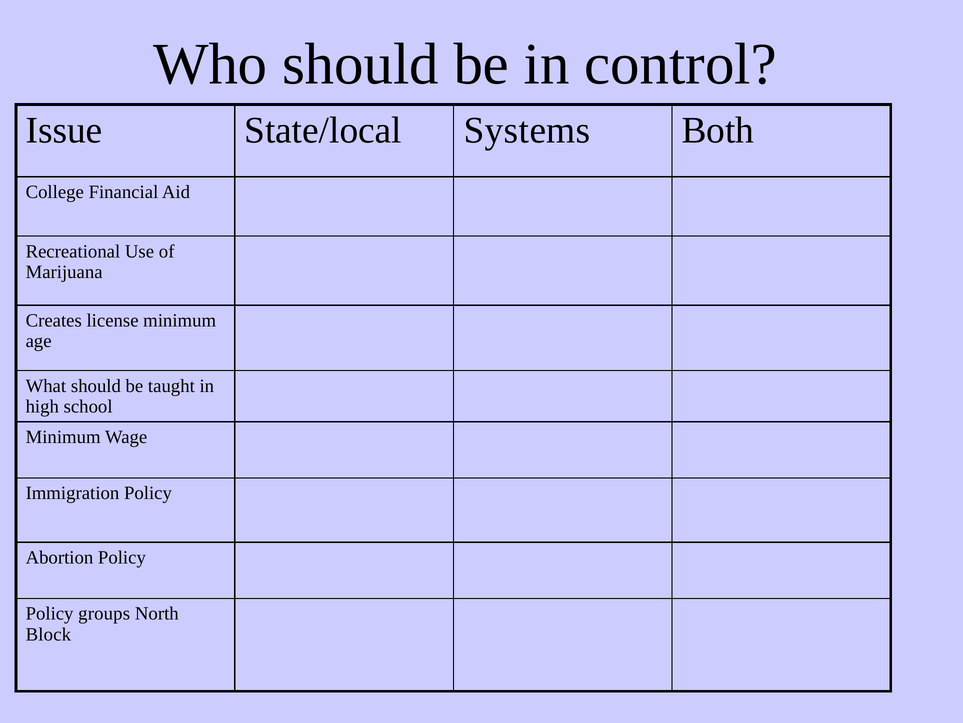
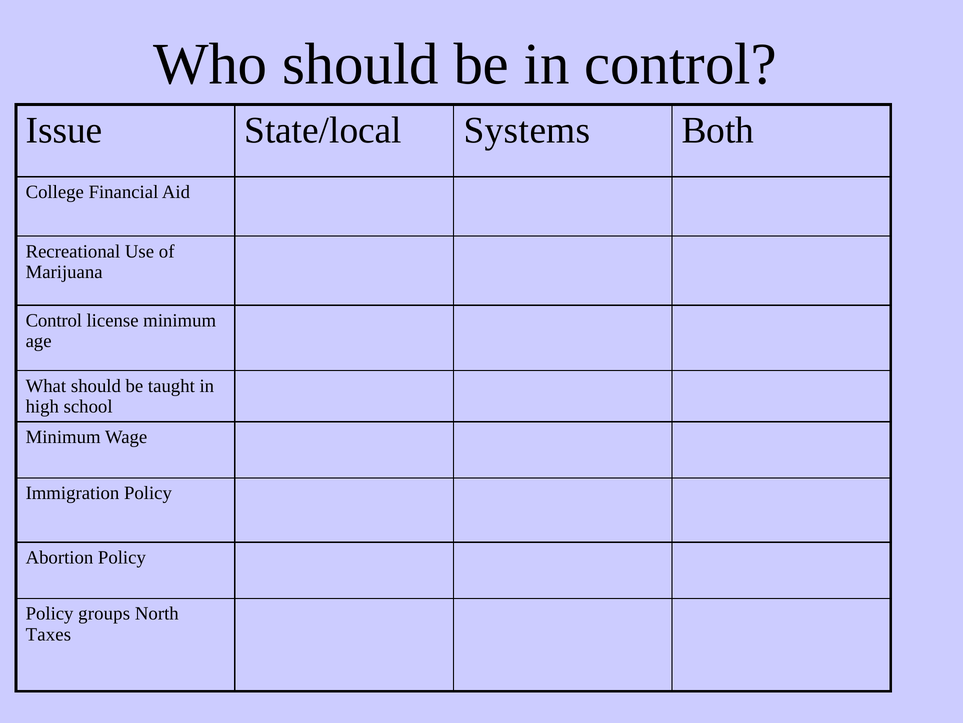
Creates at (54, 320): Creates -> Control
Block: Block -> Taxes
